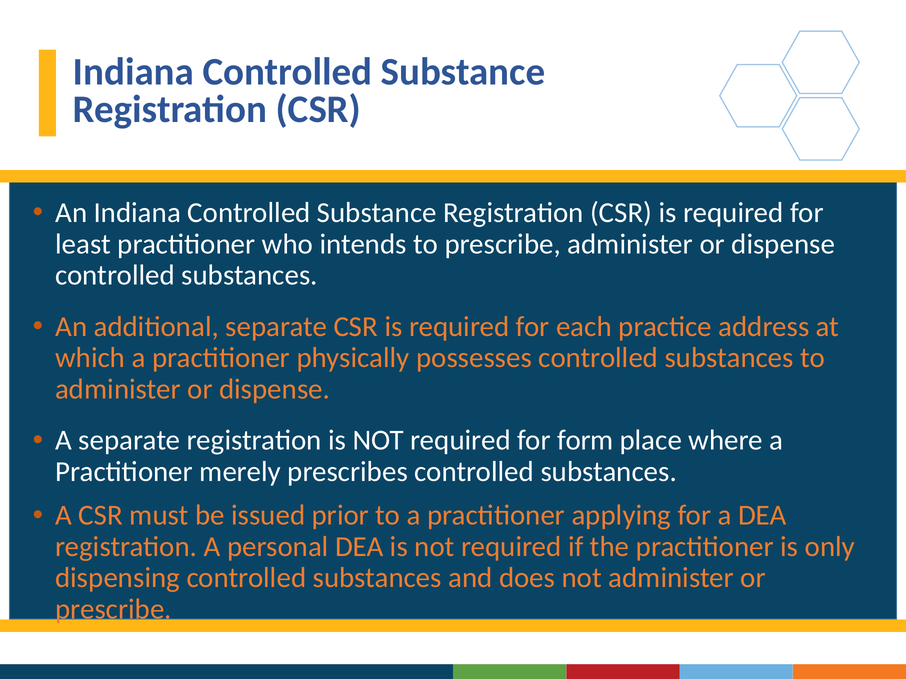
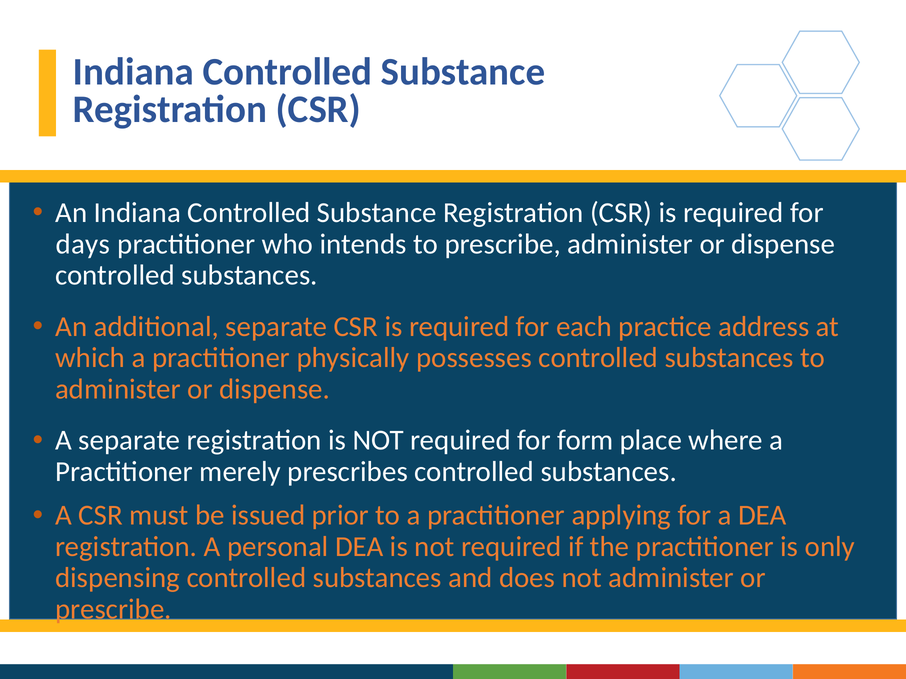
least: least -> days
